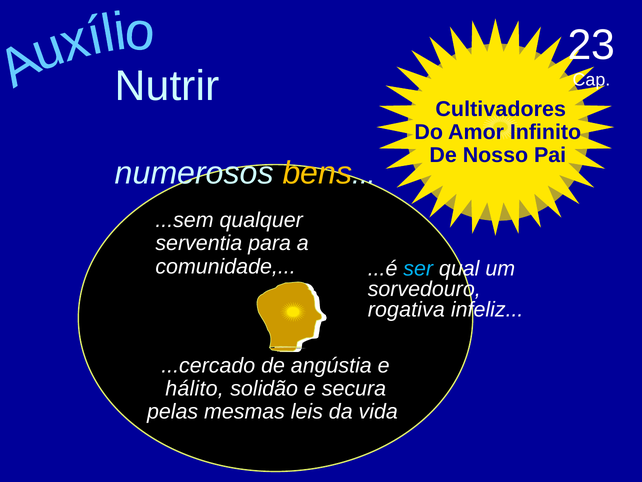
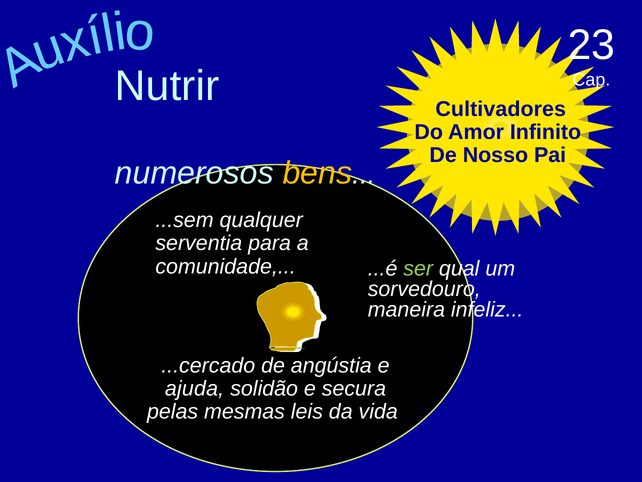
ser colour: light blue -> light green
rogativa: rogativa -> maneira
hálito: hálito -> ajuda
